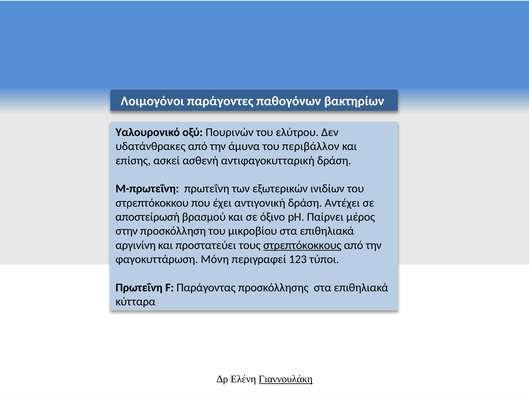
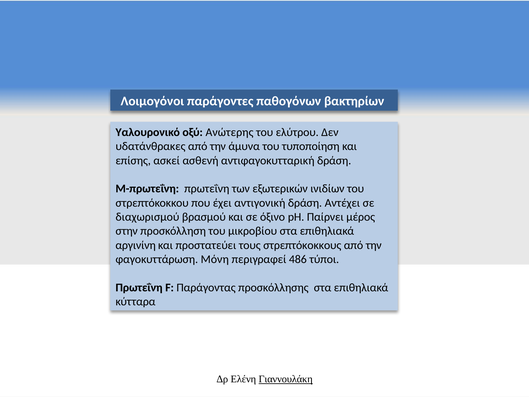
Πουρινών: Πουρινών -> Ανώτερης
περιβάλλον: περιβάλλον -> τυποποίηση
αποστείρωσή: αποστείρωσή -> διαχωρισμού
στρεπτόκοκκους underline: present -> none
123: 123 -> 486
